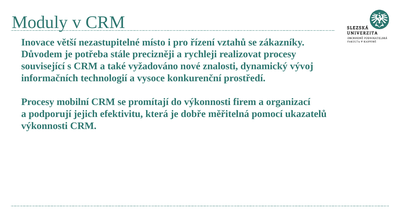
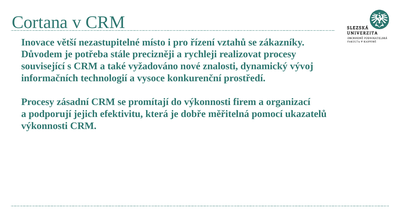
Moduly: Moduly -> Cortana
mobilní: mobilní -> zásadní
